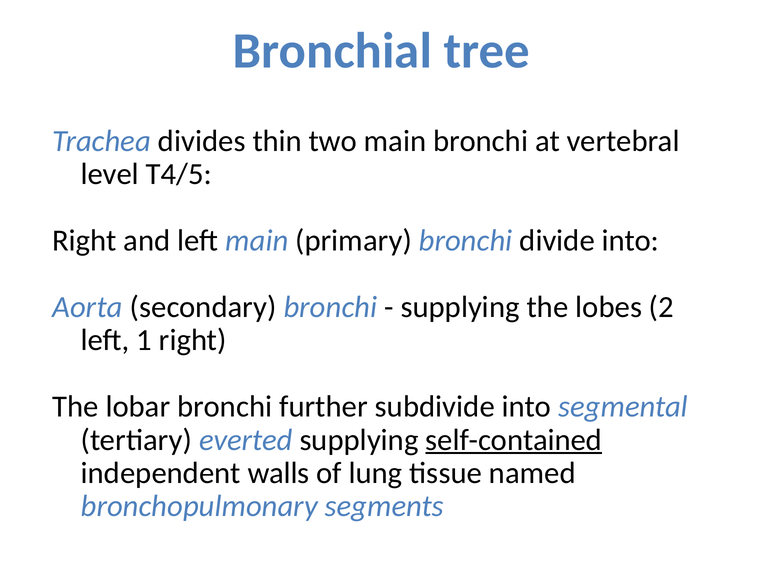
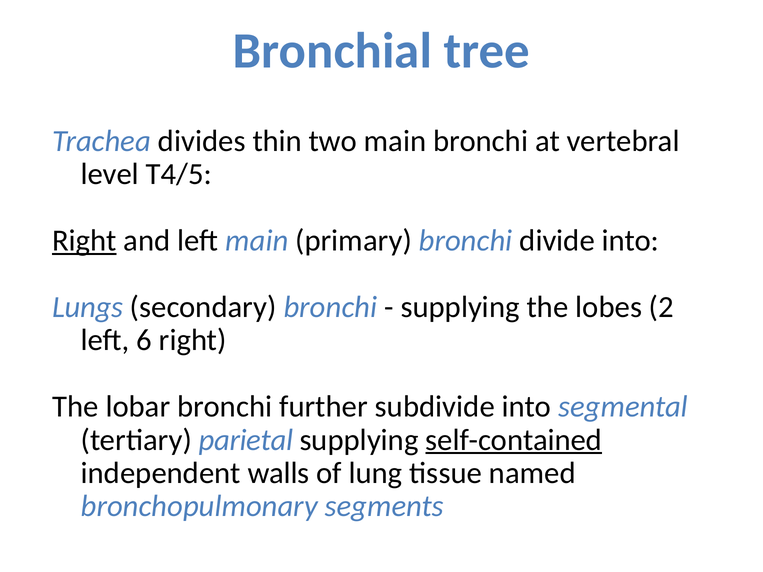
Right at (84, 241) underline: none -> present
Aorta: Aorta -> Lungs
1: 1 -> 6
everted: everted -> parietal
